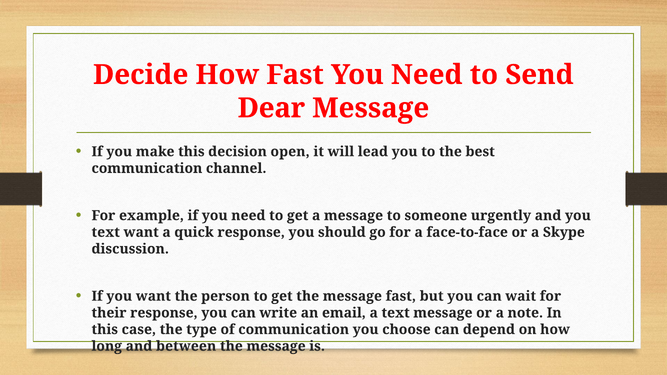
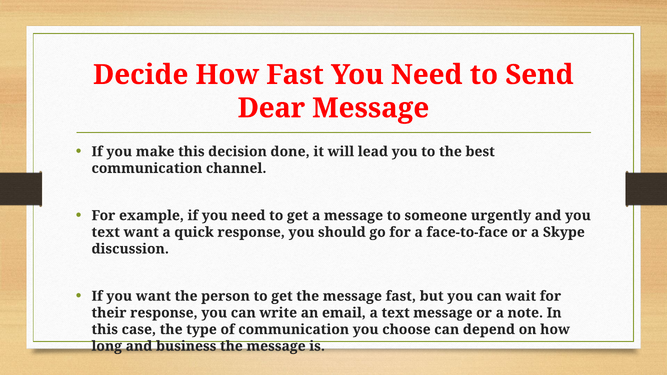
open: open -> done
between: between -> business
